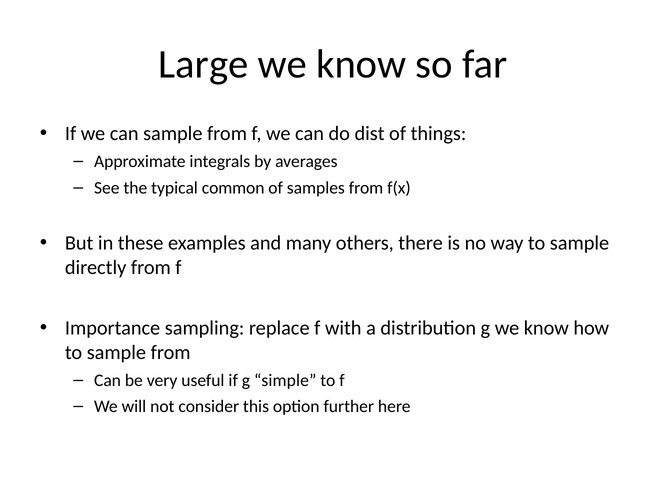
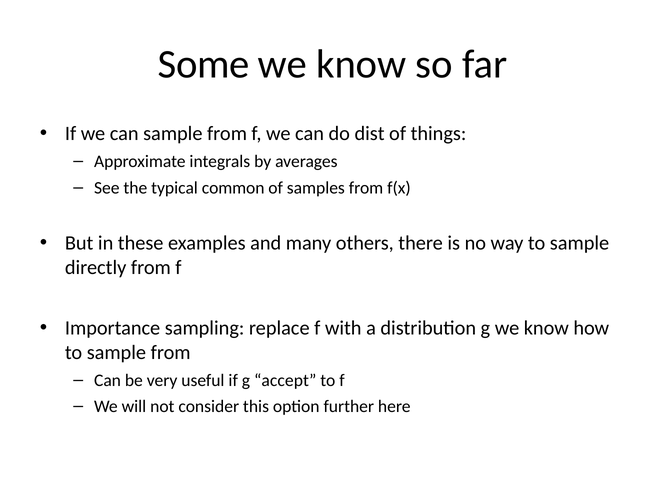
Large: Large -> Some
simple: simple -> accept
